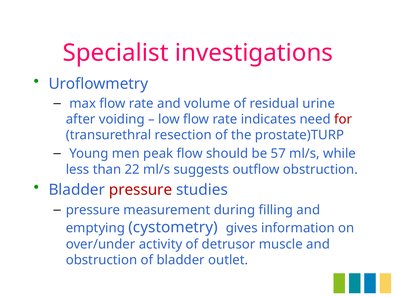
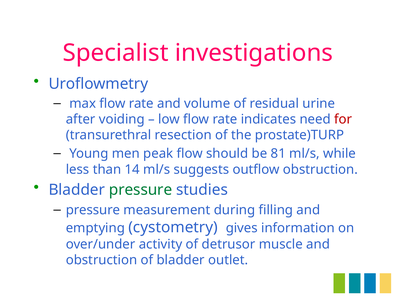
57: 57 -> 81
22: 22 -> 14
pressure at (141, 190) colour: red -> green
